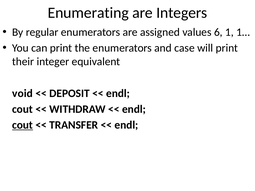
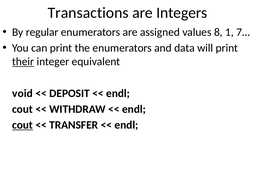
Enumerating: Enumerating -> Transactions
6: 6 -> 8
1…: 1… -> 7…
case: case -> data
their underline: none -> present
